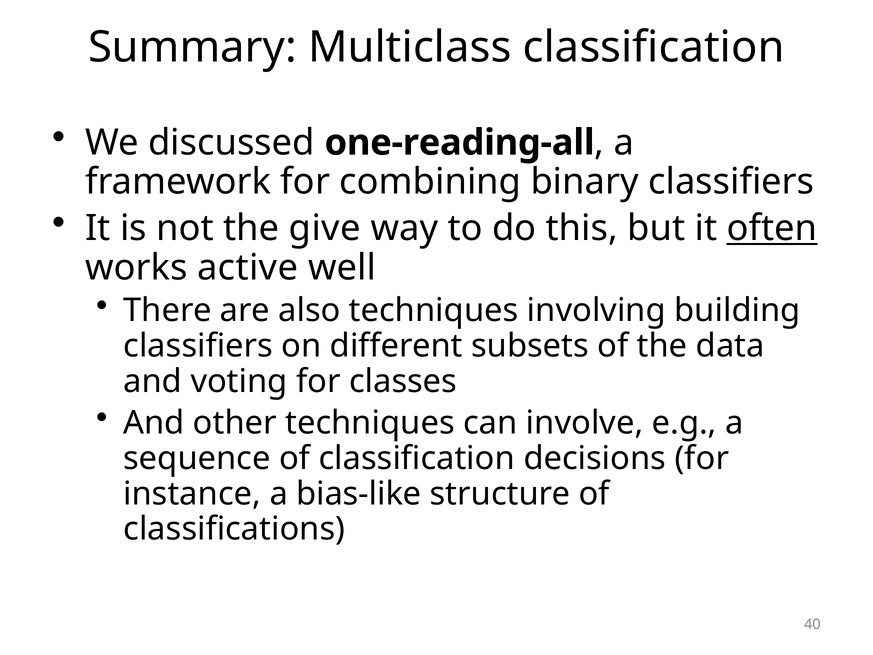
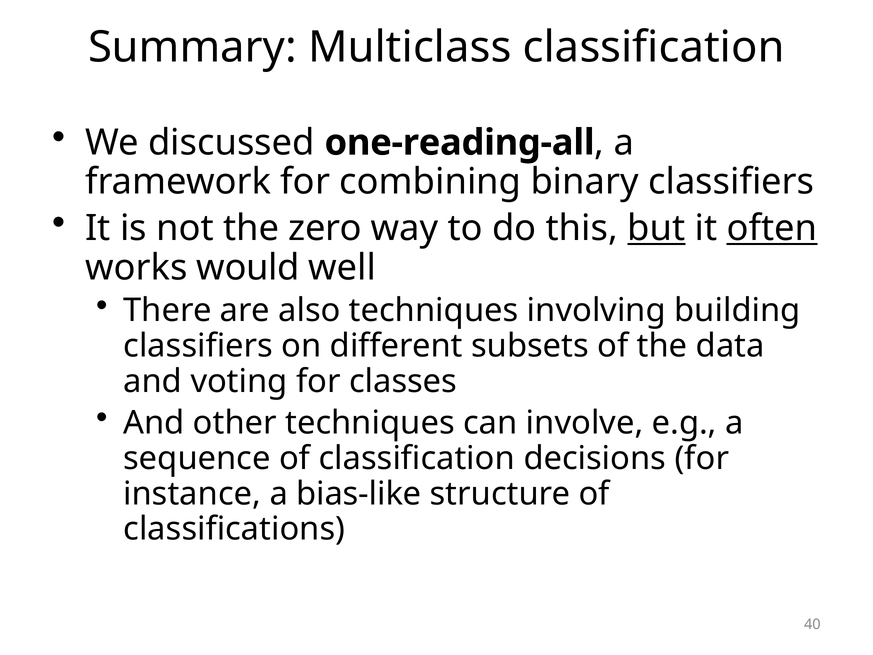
give: give -> zero
but underline: none -> present
active: active -> would
